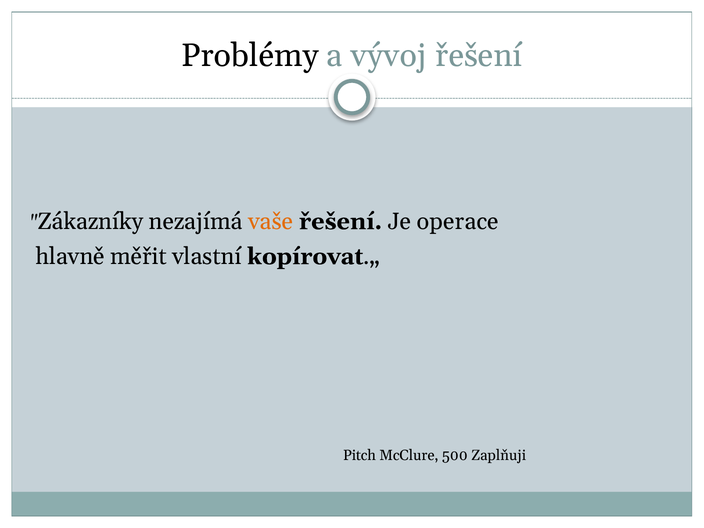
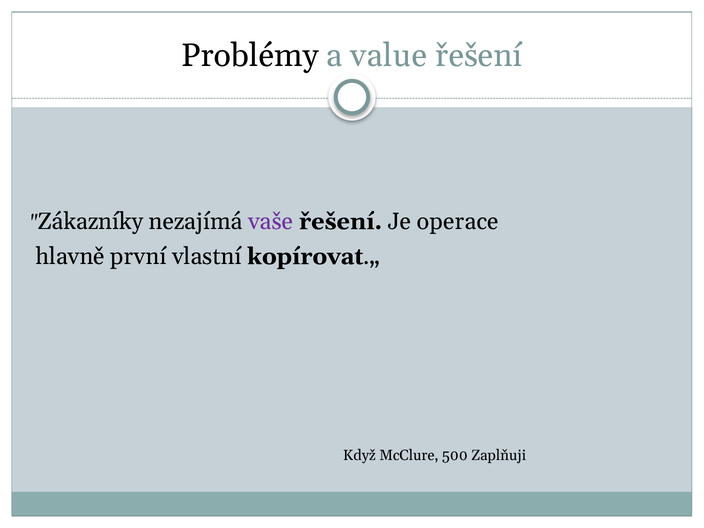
vývoj: vývoj -> value
vaše colour: orange -> purple
měřit: měřit -> první
Pitch: Pitch -> Když
